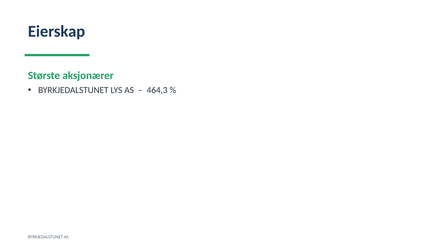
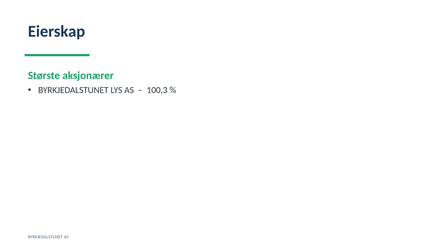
464,3: 464,3 -> 100,3
